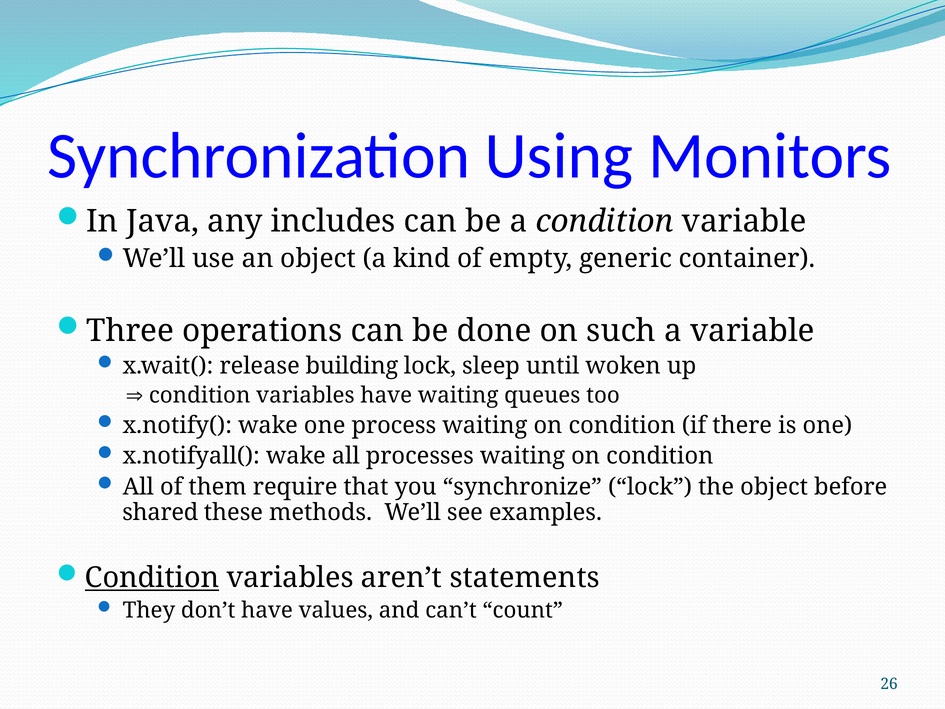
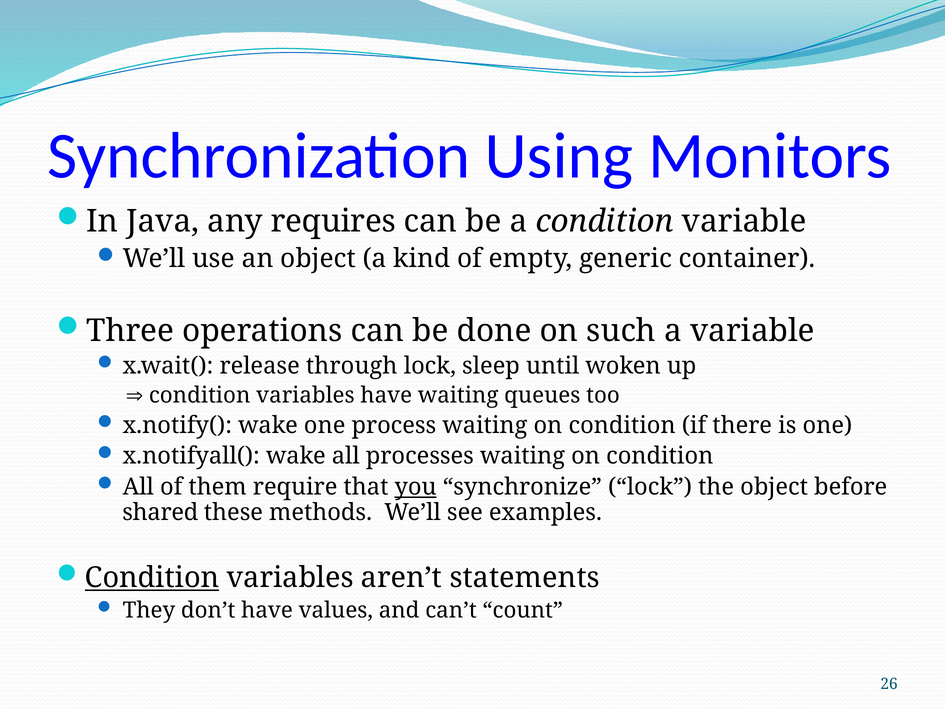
includes: includes -> requires
building: building -> through
you underline: none -> present
